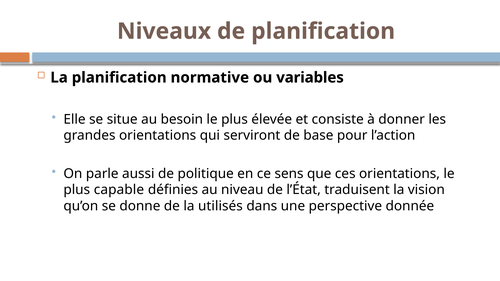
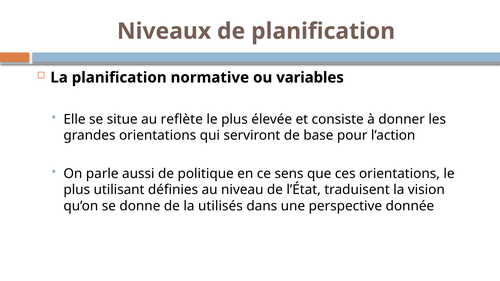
besoin: besoin -> reflète
capable: capable -> utilisant
